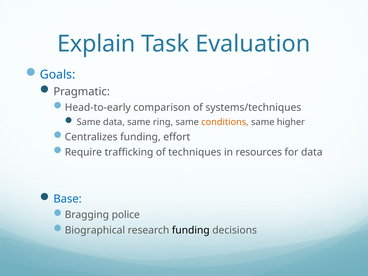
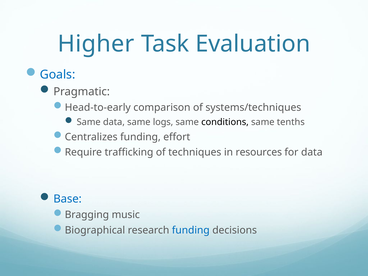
Explain: Explain -> Higher
ring: ring -> logs
conditions colour: orange -> black
higher: higher -> tenths
police: police -> music
funding at (191, 230) colour: black -> blue
